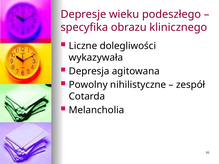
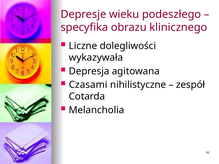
Powolny: Powolny -> Czasami
